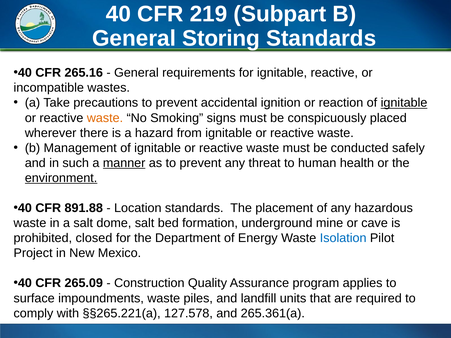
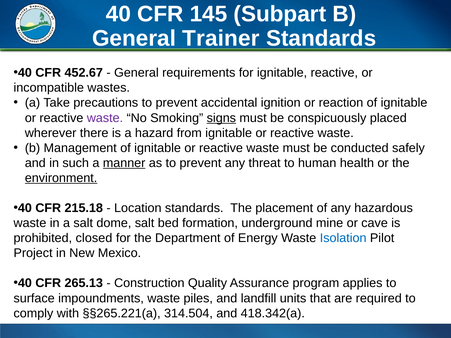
219: 219 -> 145
Storing: Storing -> Trainer
265.16: 265.16 -> 452.67
ignitable at (404, 103) underline: present -> none
waste at (105, 118) colour: orange -> purple
signs underline: none -> present
891.88: 891.88 -> 215.18
265.09: 265.09 -> 265.13
127.578: 127.578 -> 314.504
265.361(a: 265.361(a -> 418.342(a
